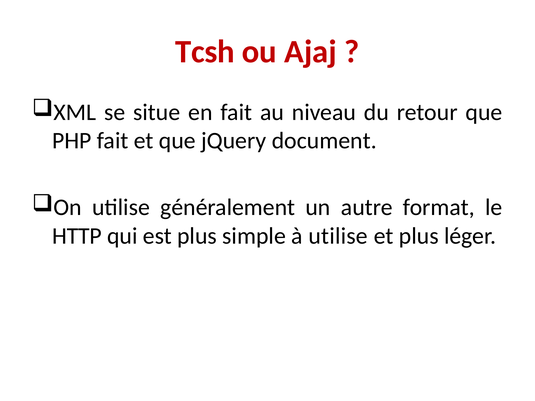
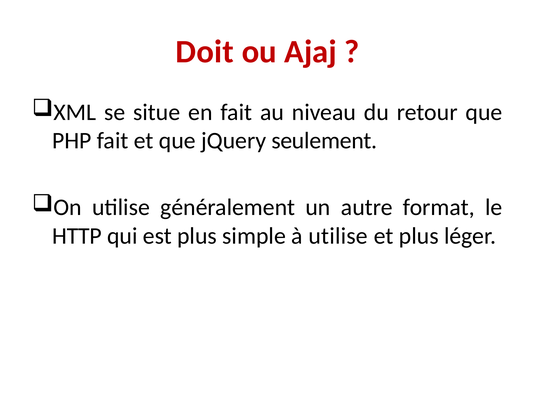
Tcsh: Tcsh -> Doit
document: document -> seulement
